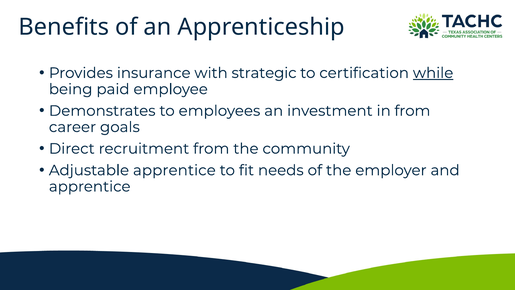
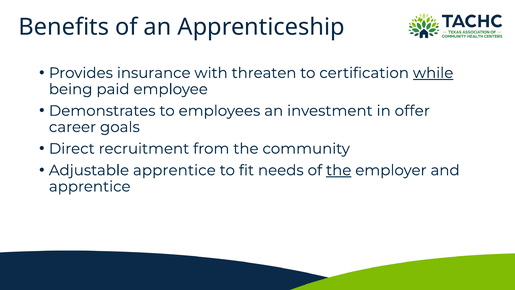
strategic: strategic -> threaten
in from: from -> offer
the at (339, 170) underline: none -> present
